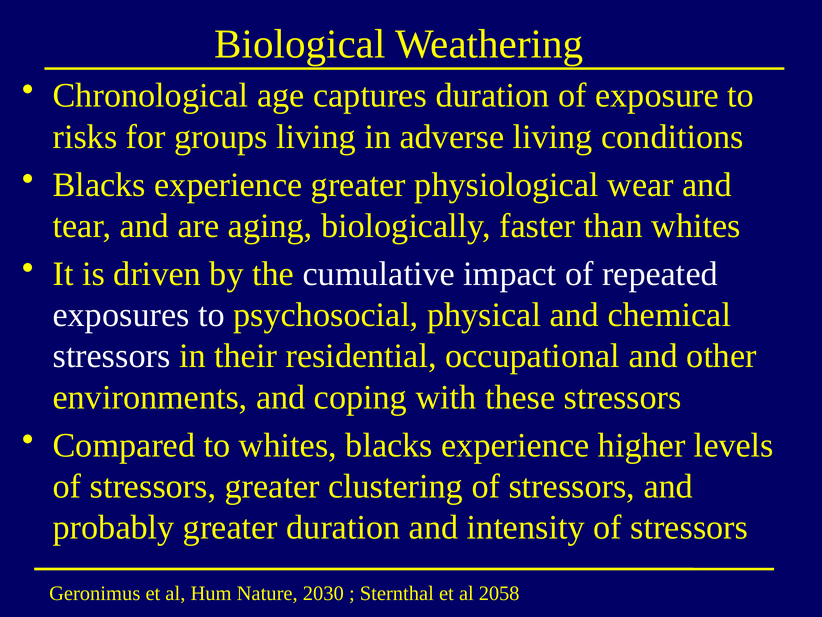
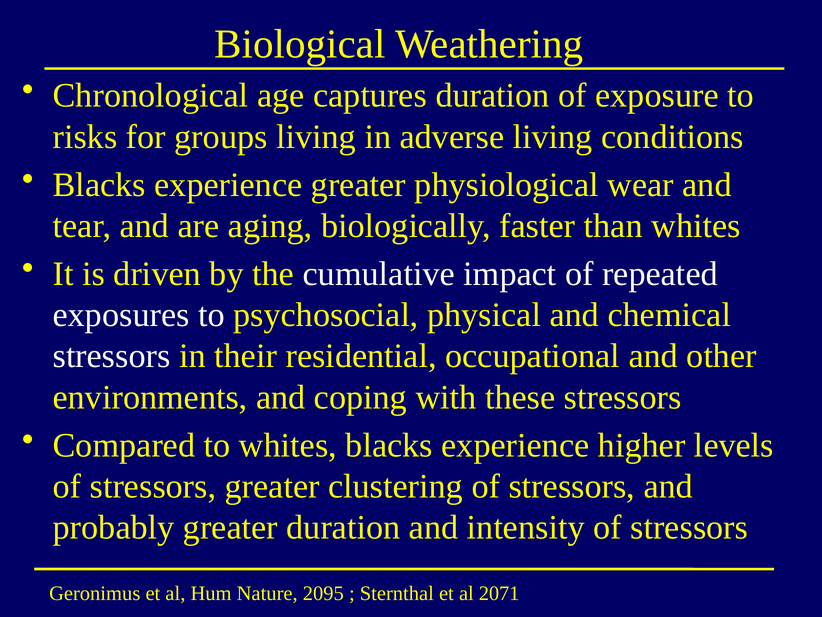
2030: 2030 -> 2095
2058: 2058 -> 2071
